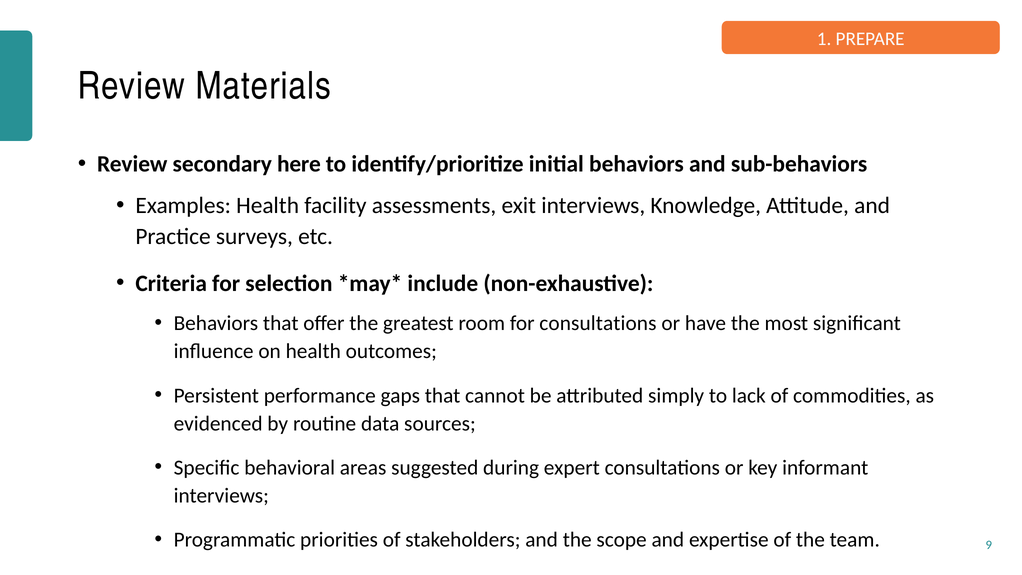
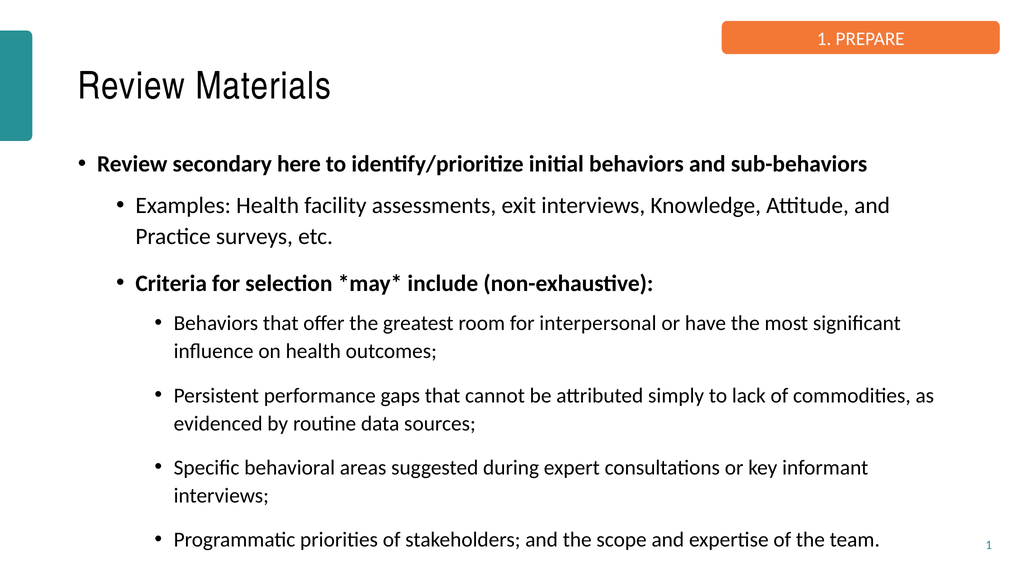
for consultations: consultations -> interpersonal
team 9: 9 -> 1
